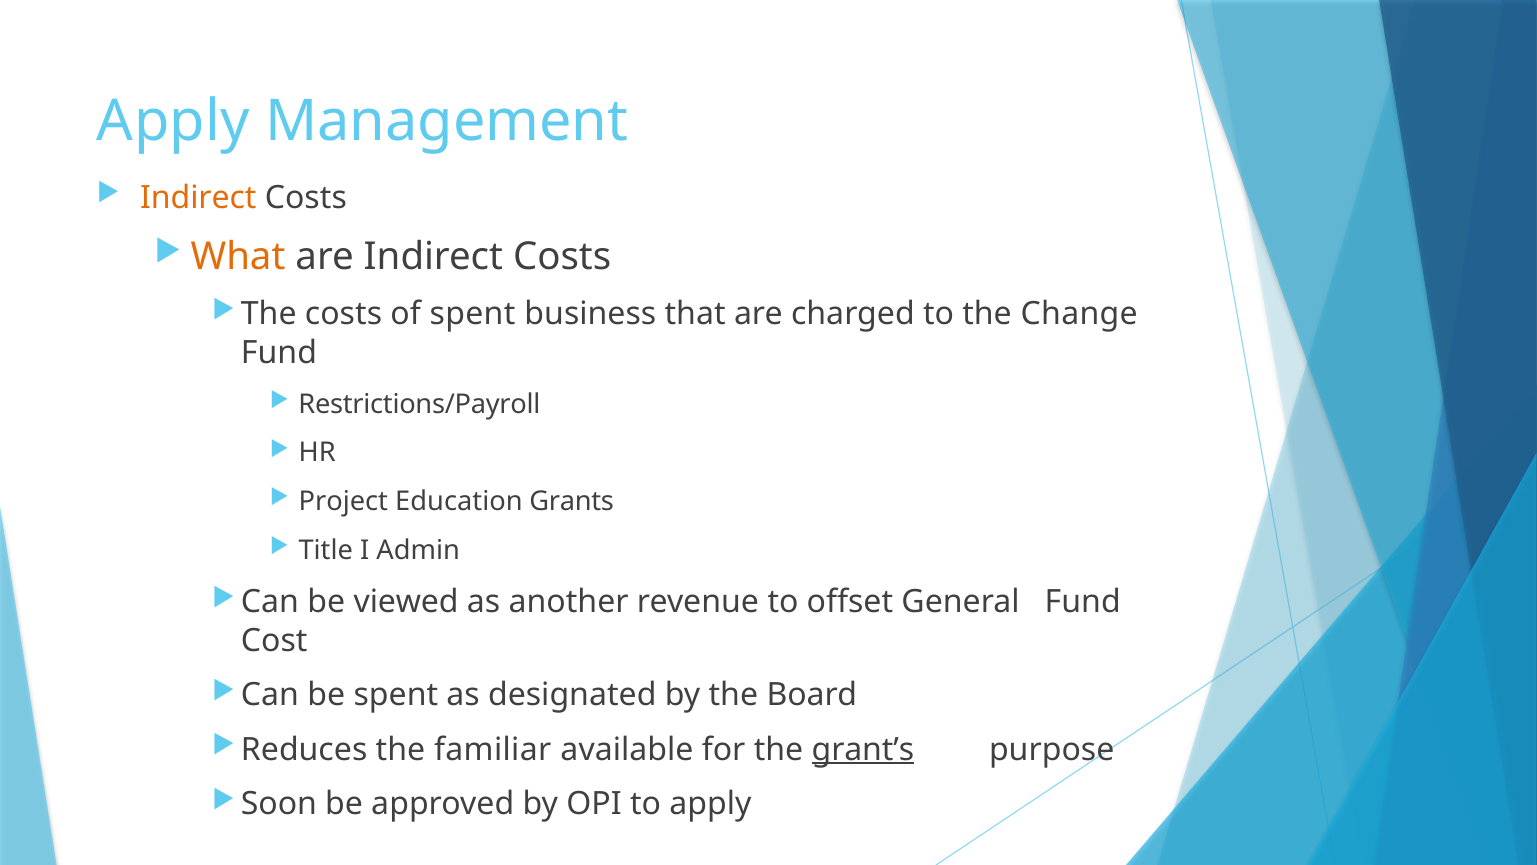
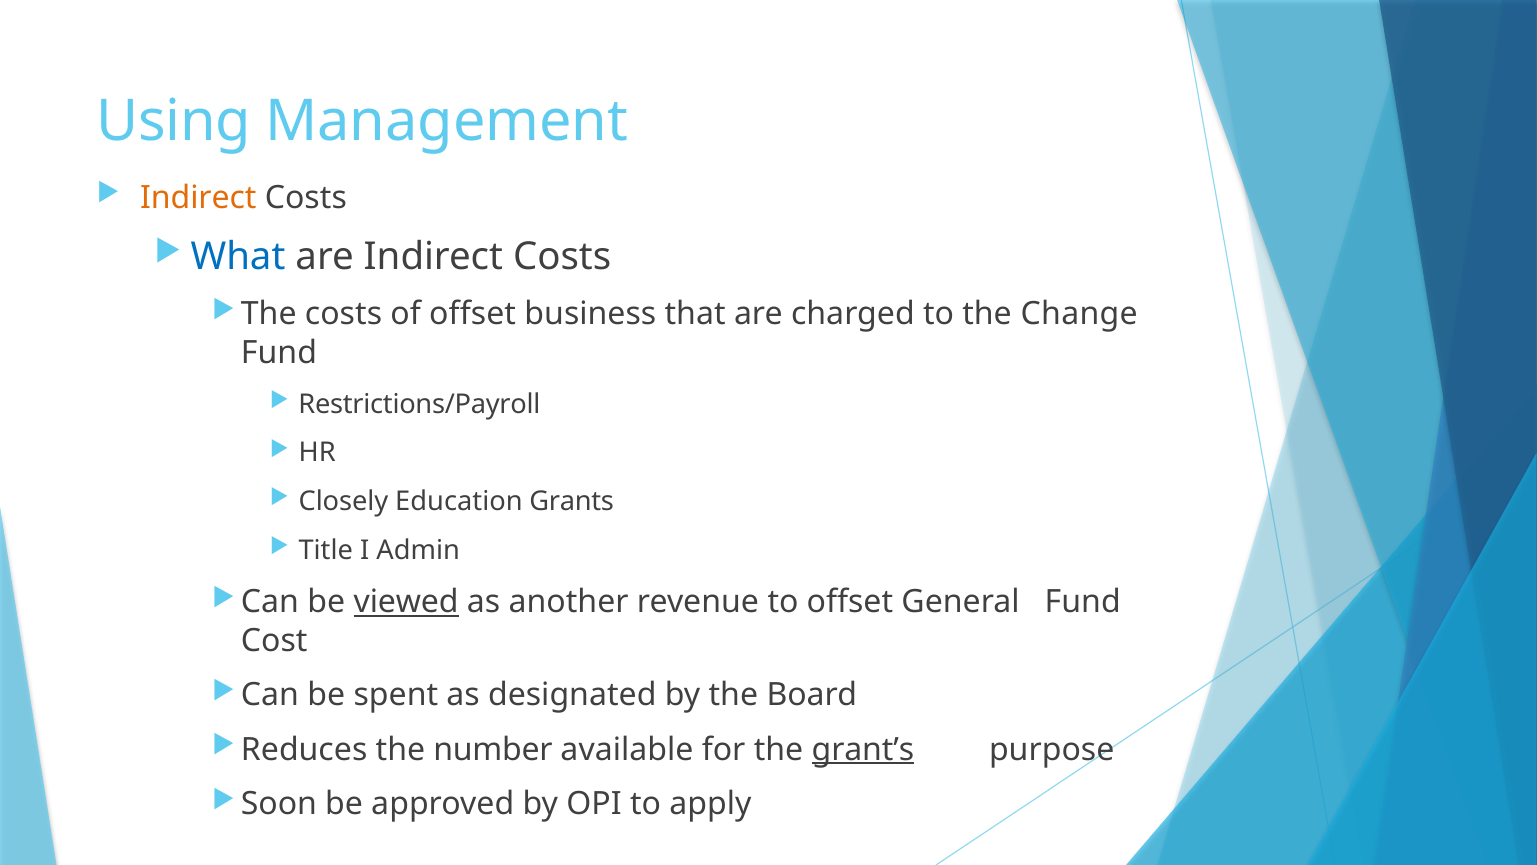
Apply at (173, 121): Apply -> Using
What colour: orange -> blue
of spent: spent -> offset
Project: Project -> Closely
viewed underline: none -> present
familiar: familiar -> number
